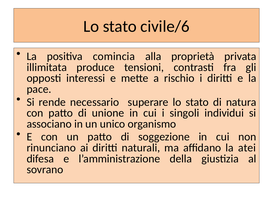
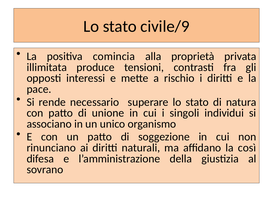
civile/6: civile/6 -> civile/9
atei: atei -> così
